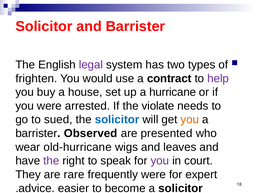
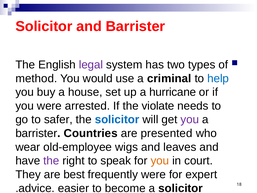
frighten: frighten -> method
contract: contract -> criminal
help colour: purple -> blue
sued: sued -> safer
you at (190, 119) colour: orange -> purple
Observed: Observed -> Countries
old-hurricane: old-hurricane -> old-employee
you at (160, 161) colour: purple -> orange
rare: rare -> best
